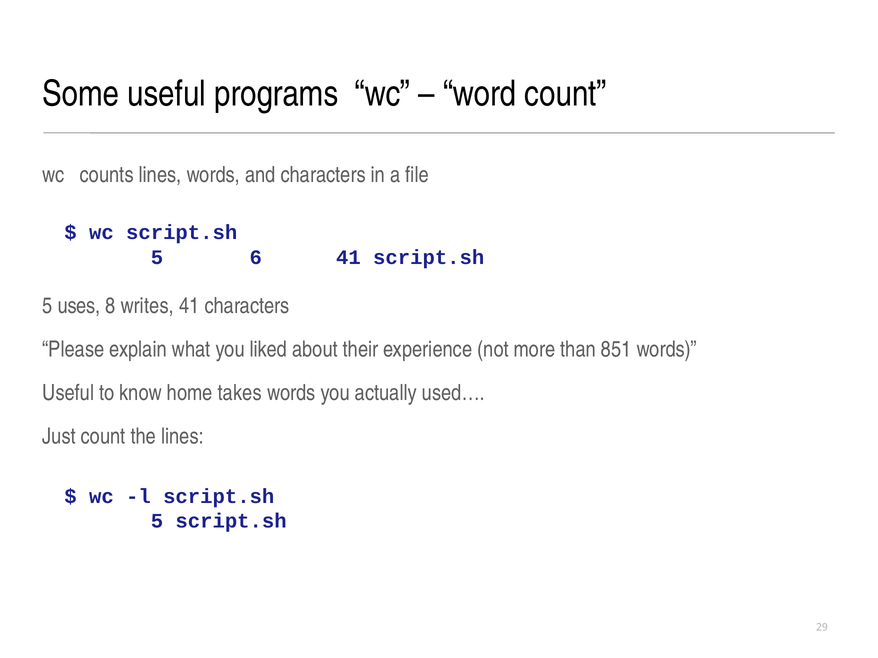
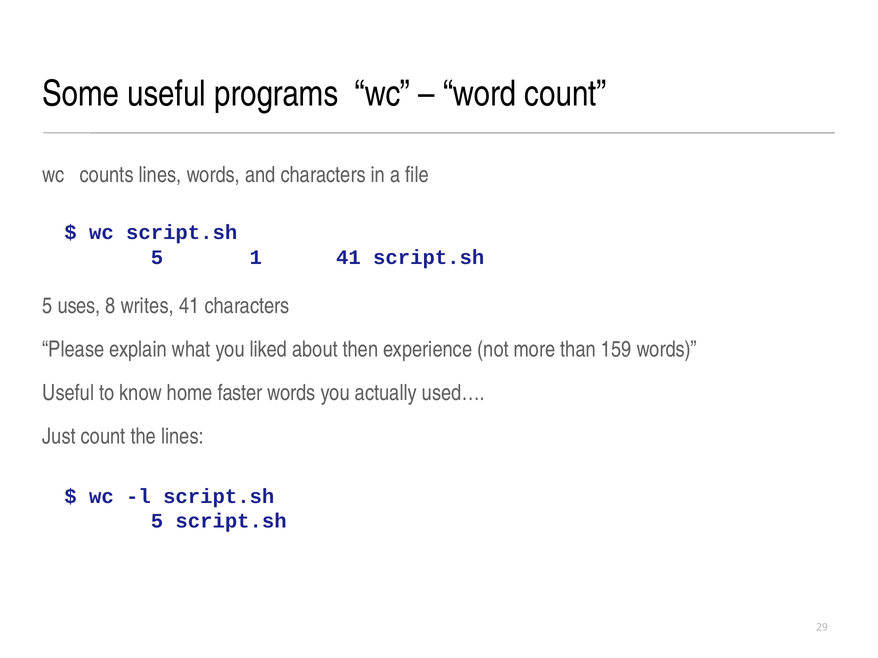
6: 6 -> 1
their: their -> then
851: 851 -> 159
takes: takes -> faster
